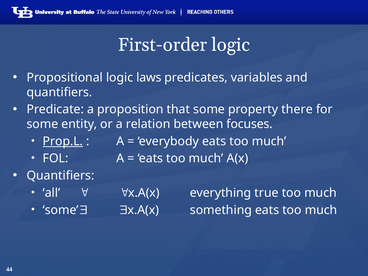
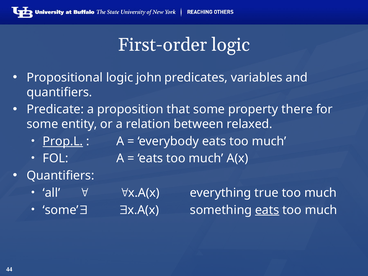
laws: laws -> john
focuses: focuses -> relaxed
eats at (267, 210) underline: none -> present
